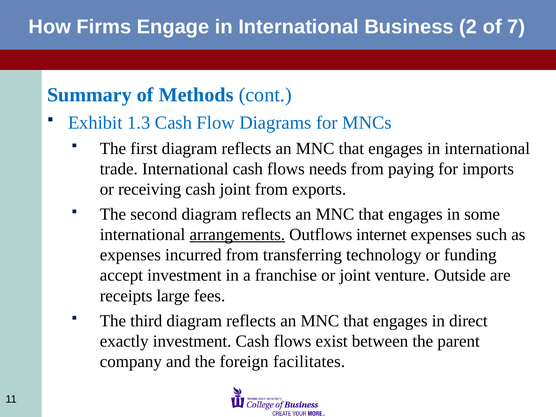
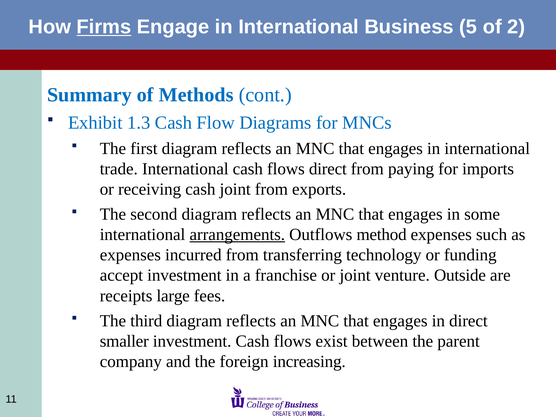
Firms underline: none -> present
2: 2 -> 5
7: 7 -> 2
flows needs: needs -> direct
internet: internet -> method
exactly: exactly -> smaller
facilitates: facilitates -> increasing
